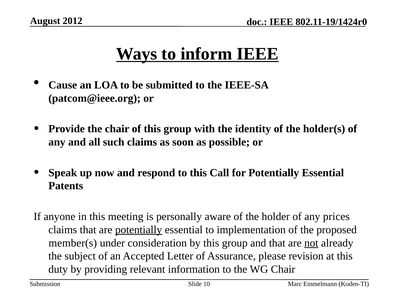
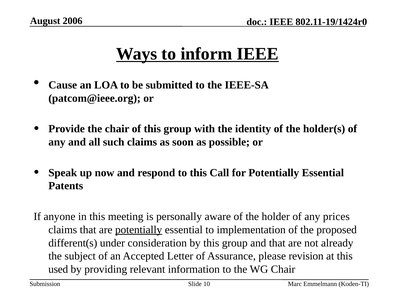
2012: 2012 -> 2006
member(s: member(s -> different(s
not underline: present -> none
duty: duty -> used
